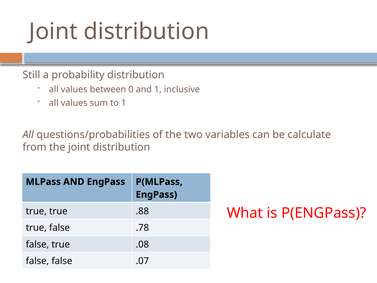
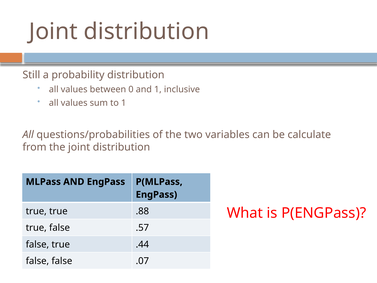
.78: .78 -> .57
.08: .08 -> .44
